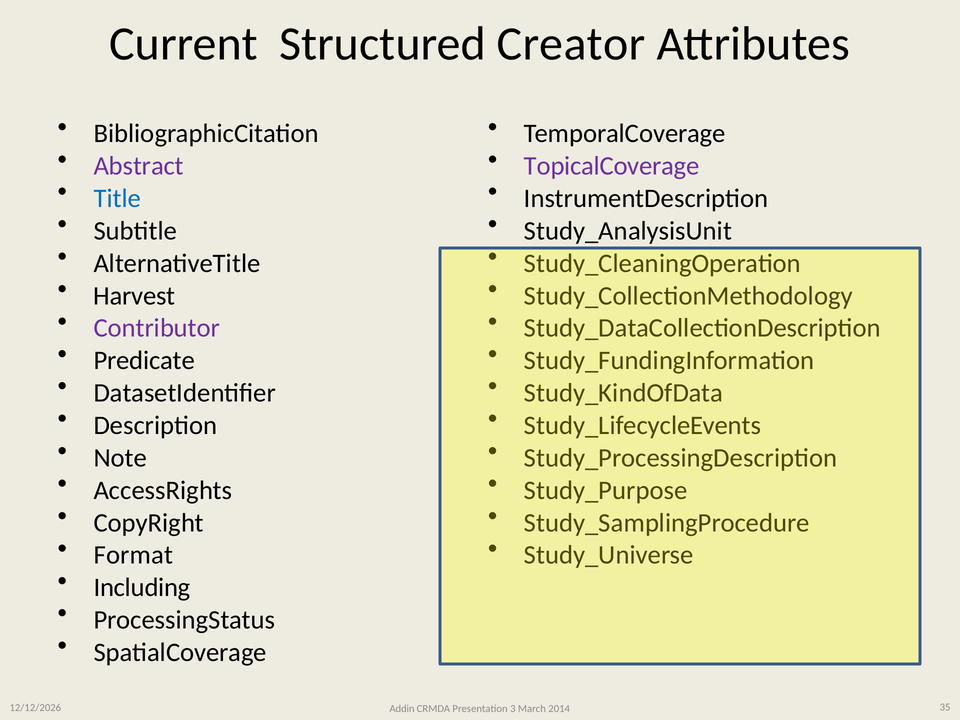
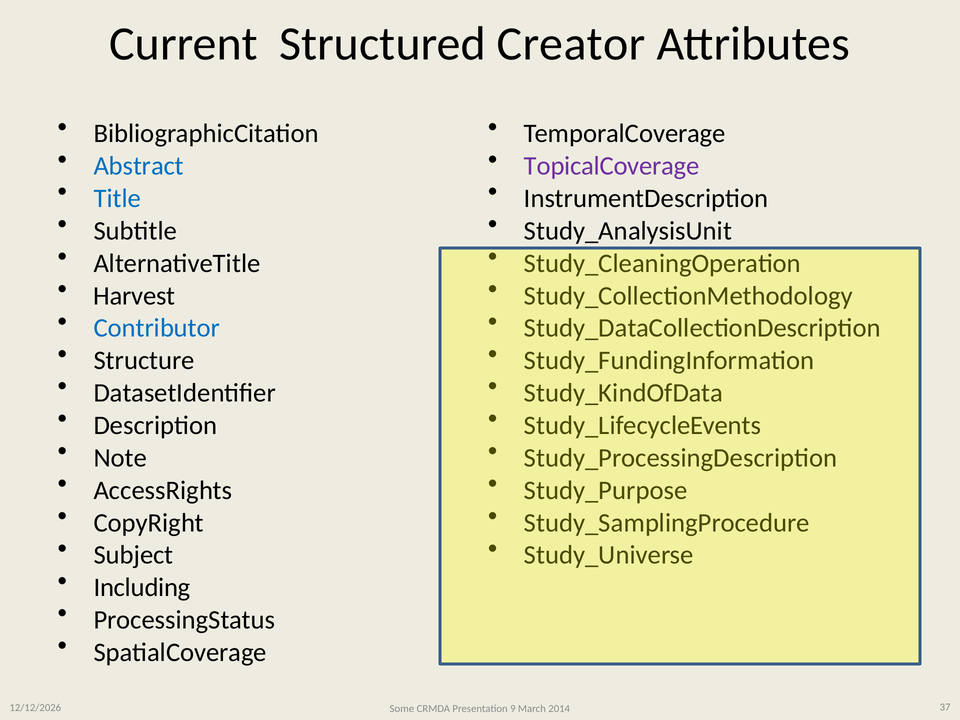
Abstract colour: purple -> blue
Contributor colour: purple -> blue
Predicate: Predicate -> Structure
Format: Format -> Subject
Addin: Addin -> Some
3: 3 -> 9
35: 35 -> 37
